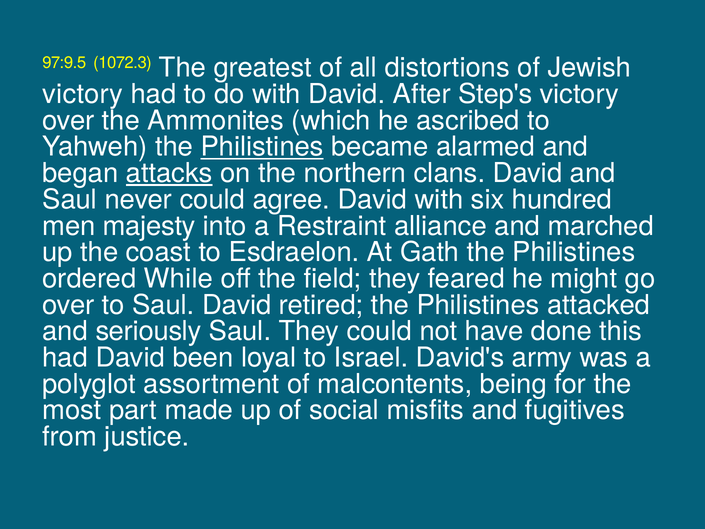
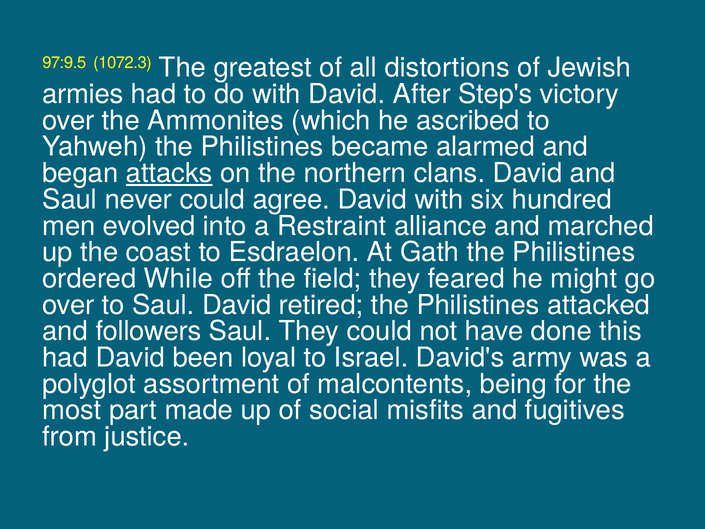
victory at (83, 94): victory -> armies
Philistines at (262, 147) underline: present -> none
majesty: majesty -> evolved
seriously: seriously -> followers
